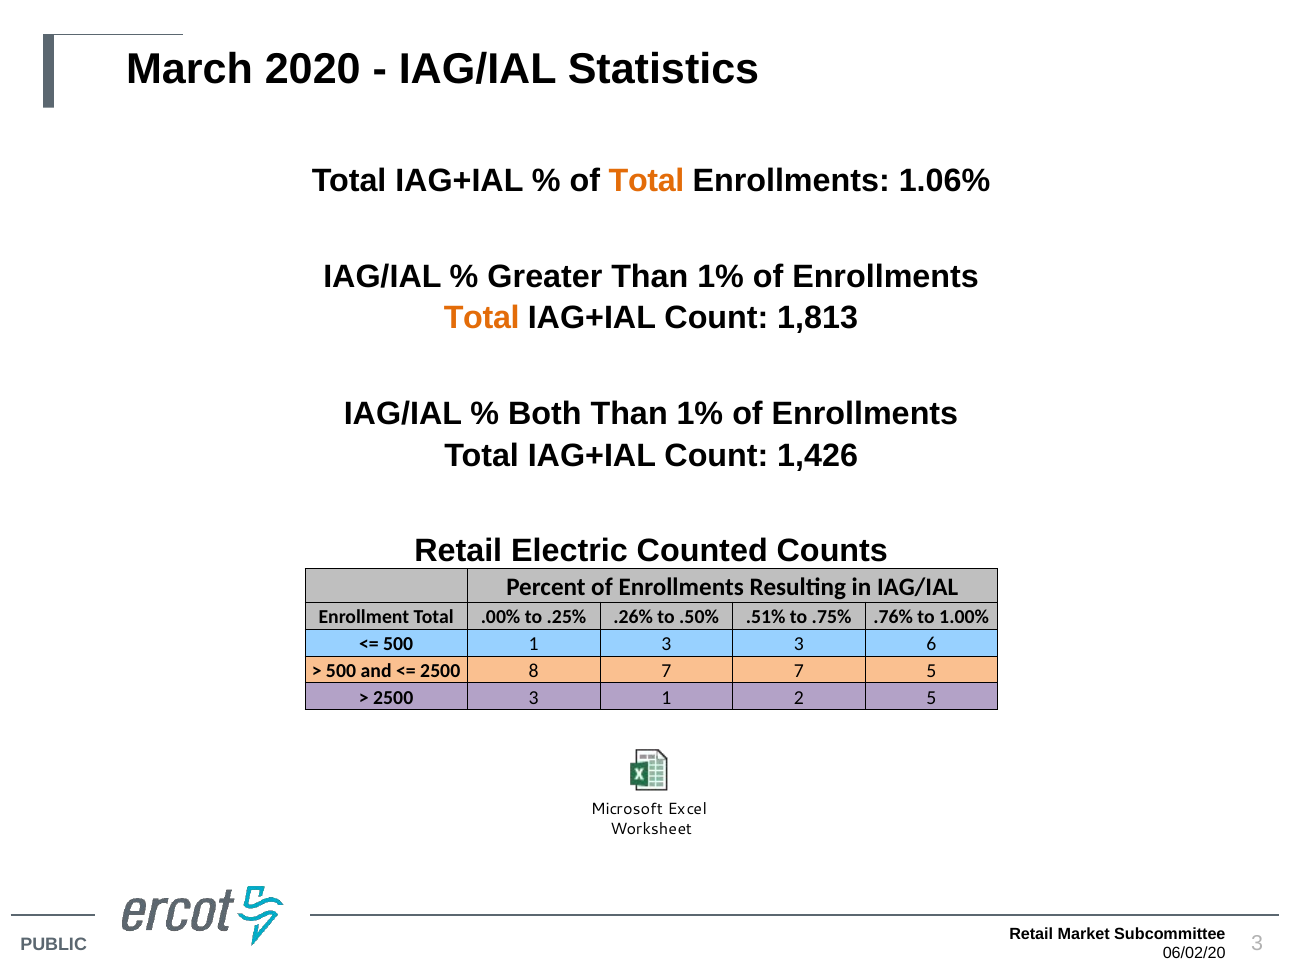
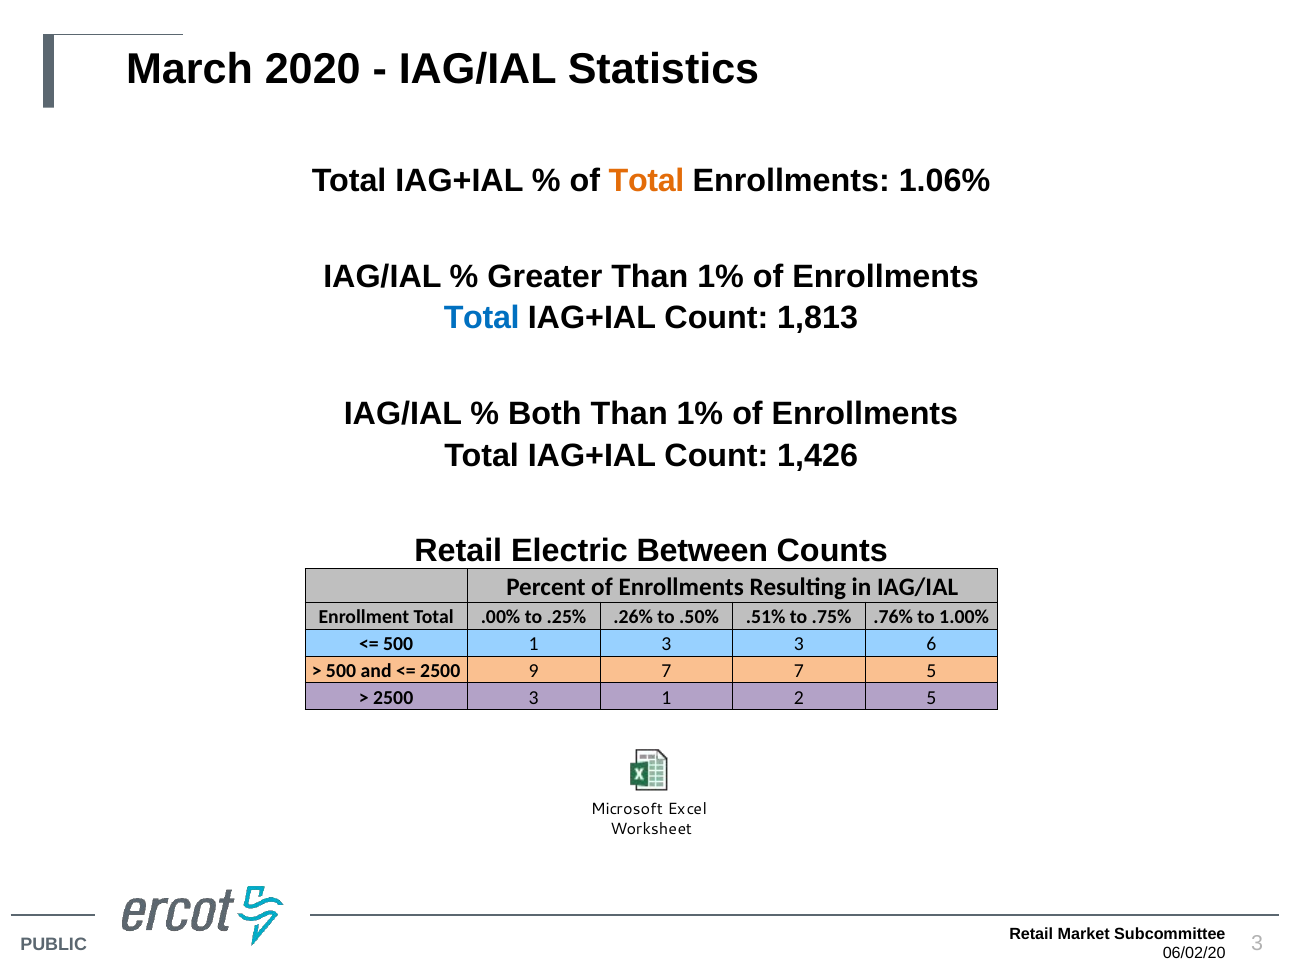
Total at (482, 318) colour: orange -> blue
Counted: Counted -> Between
8: 8 -> 9
